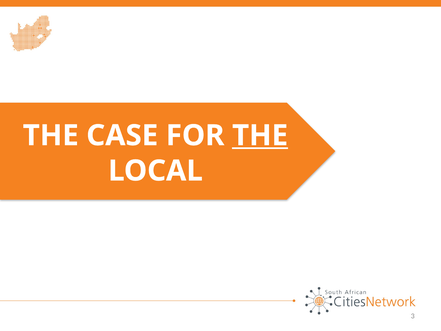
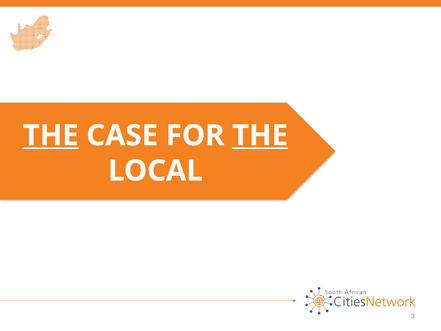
THE at (51, 135) underline: none -> present
